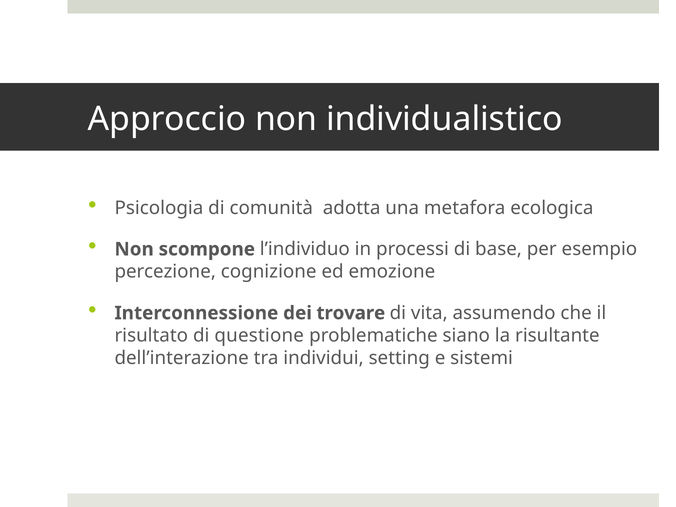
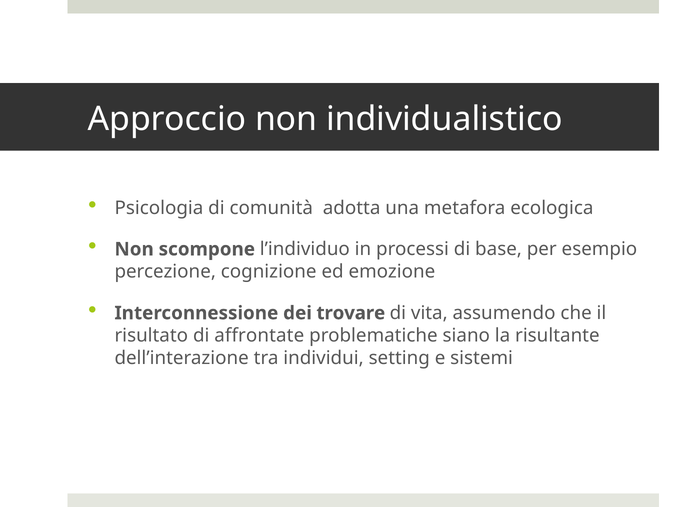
questione: questione -> affrontate
